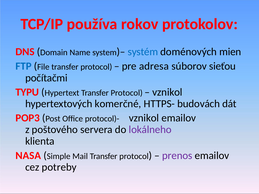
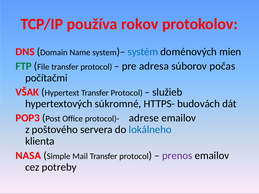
FTP colour: blue -> green
sieťou: sieťou -> počas
TYPU: TYPU -> VŠAK
vznikol at (167, 92): vznikol -> služieb
komerčné: komerčné -> súkromné
protocol)- vznikol: vznikol -> adrese
lokálneho colour: purple -> blue
